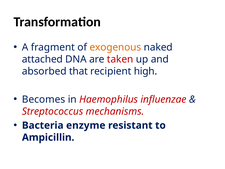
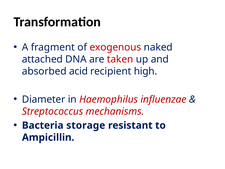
exogenous colour: orange -> red
that: that -> acid
Becomes: Becomes -> Diameter
enzyme: enzyme -> storage
